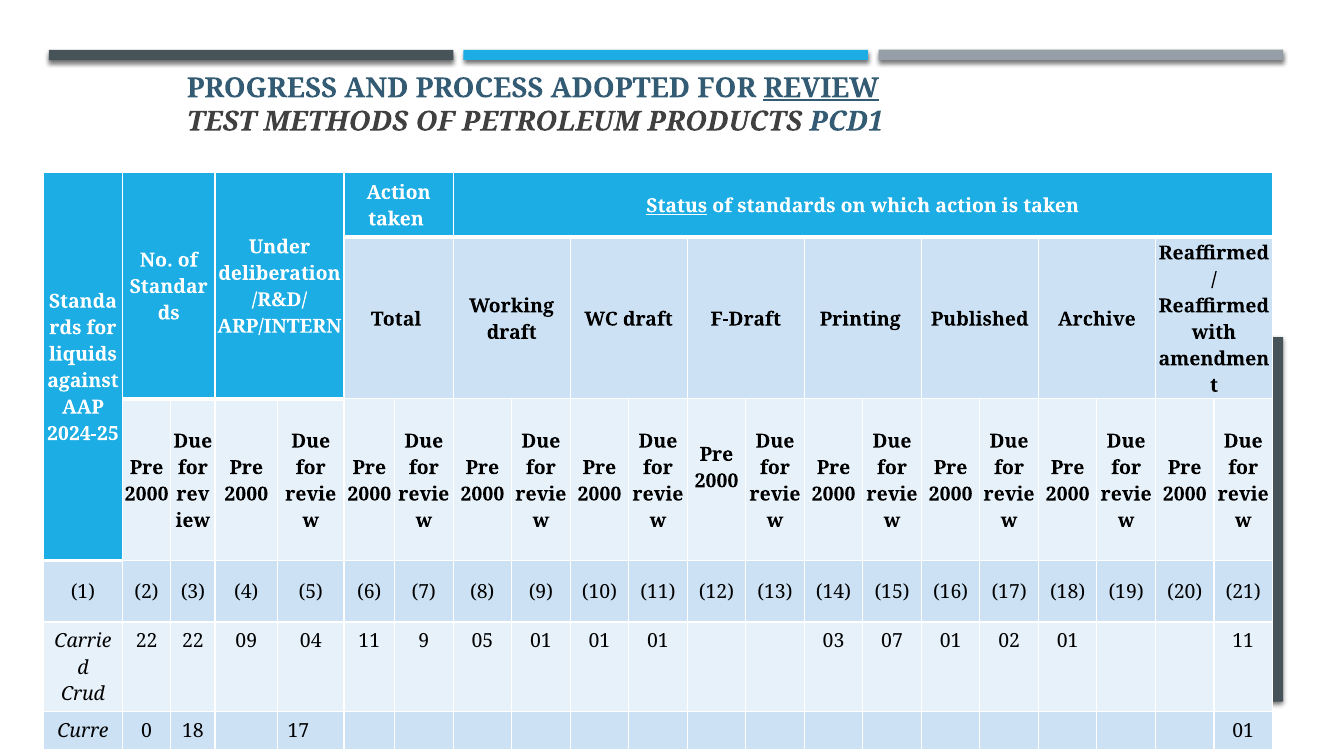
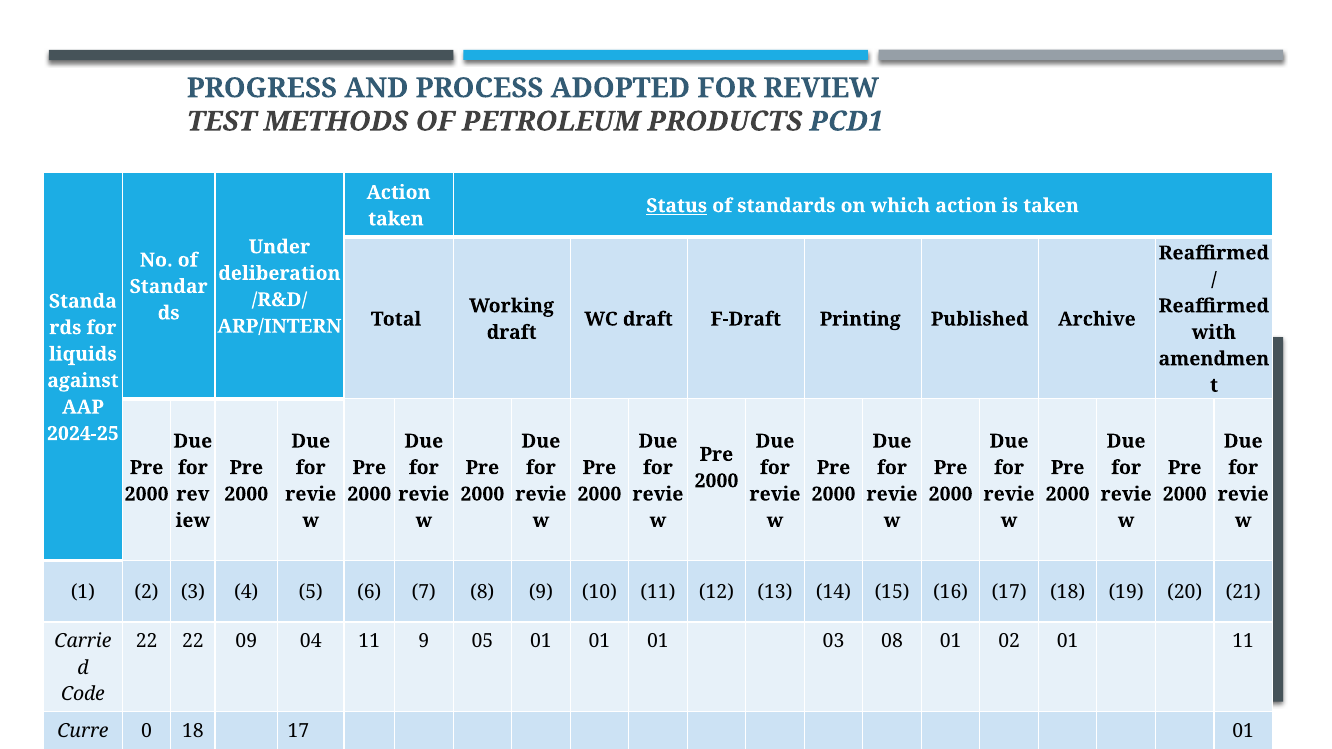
REVIEW underline: present -> none
07: 07 -> 08
Crud: Crud -> Code
